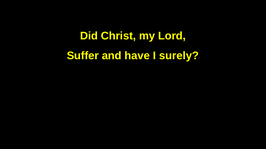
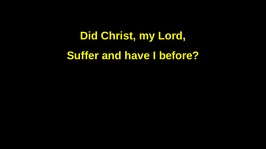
surely: surely -> before
